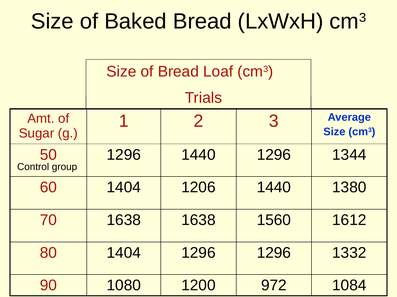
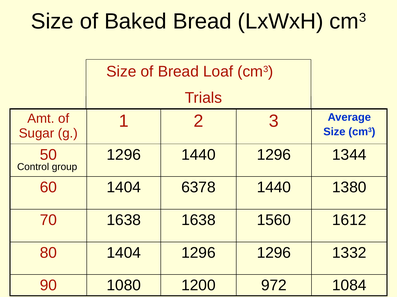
1206: 1206 -> 6378
